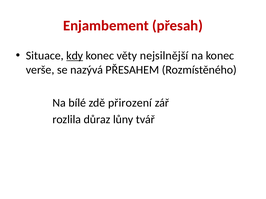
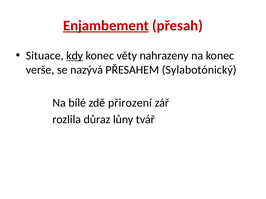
Enjambement underline: none -> present
nejsilnější: nejsilnější -> nahrazeny
Rozmístěného: Rozmístěného -> Sylabotónický
